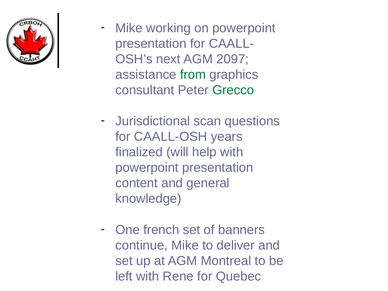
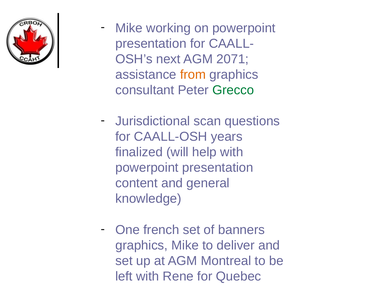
2097: 2097 -> 2071
from colour: green -> orange
continue at (142, 245): continue -> graphics
